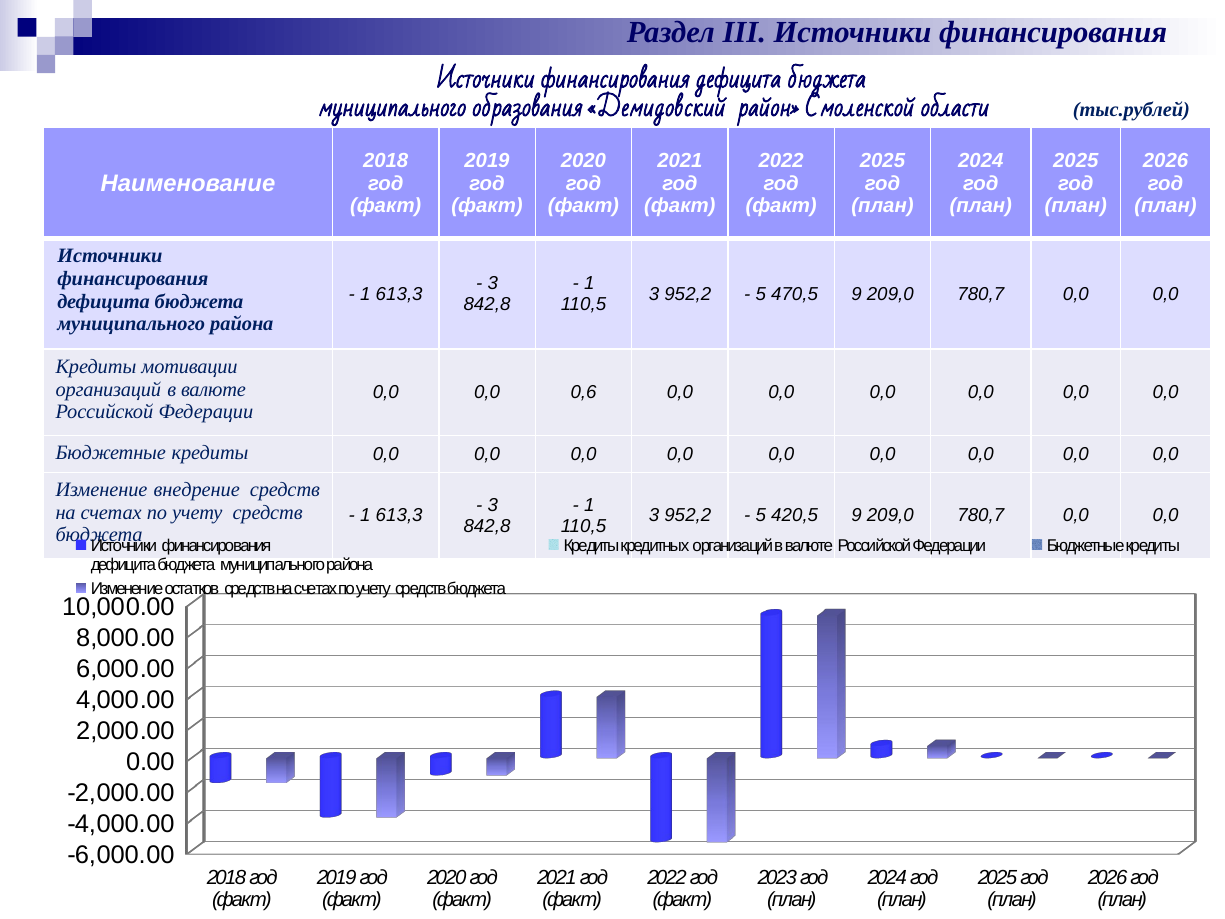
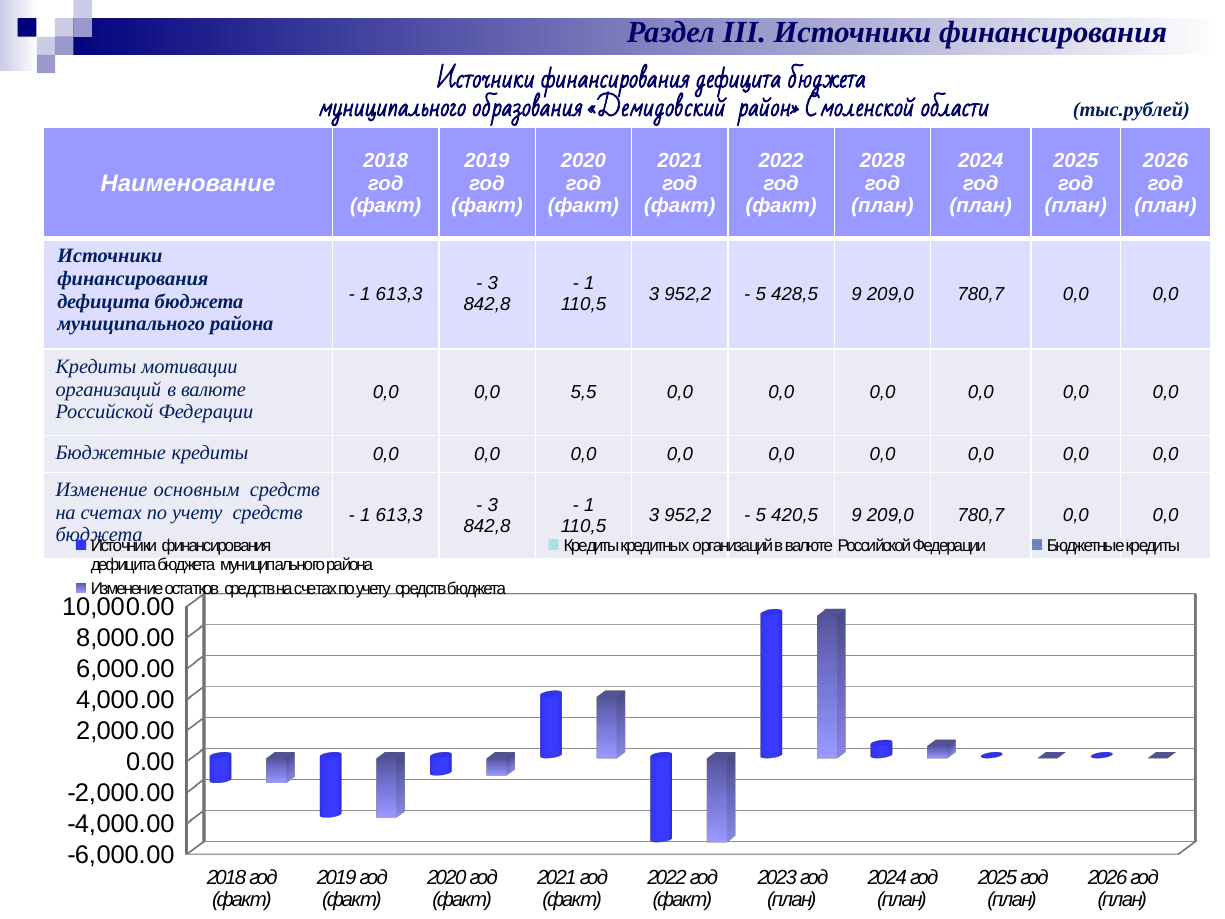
2025 at (882, 160): 2025 -> 2028
470,5: 470,5 -> 428,5
0,6: 0,6 -> 5,5
внедрение: внедрение -> основным
